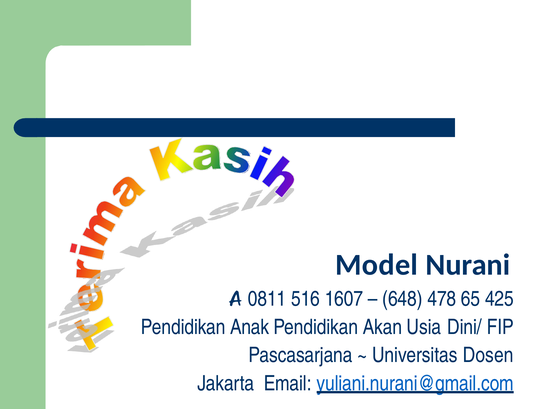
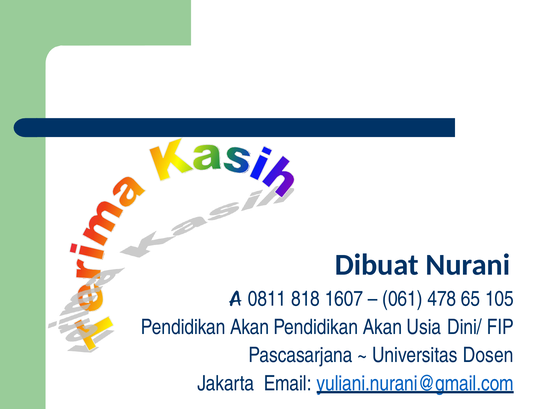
Model: Model -> Dibuat
516: 516 -> 818
648: 648 -> 061
425: 425 -> 105
Anak at (250, 328): Anak -> Akan
